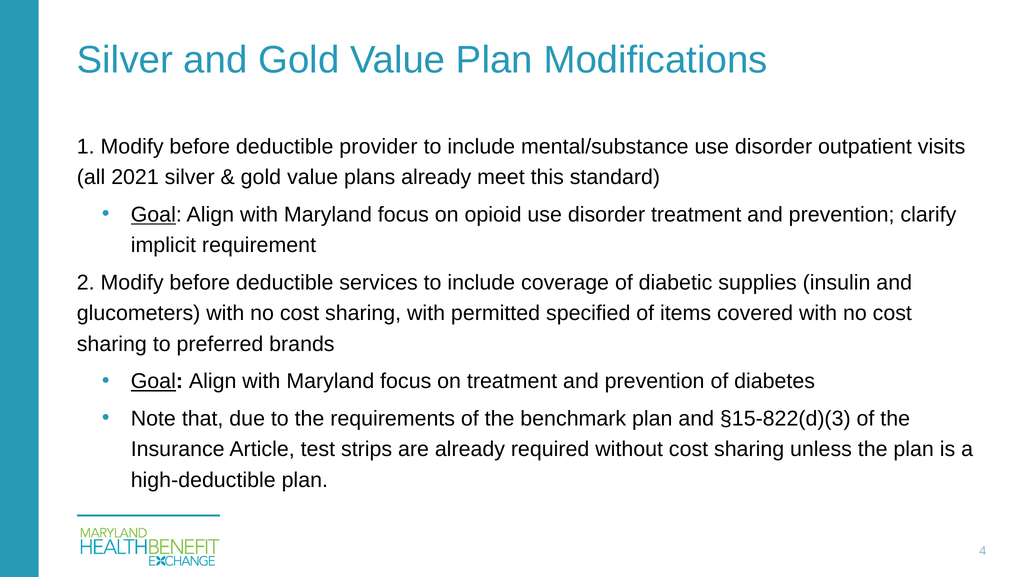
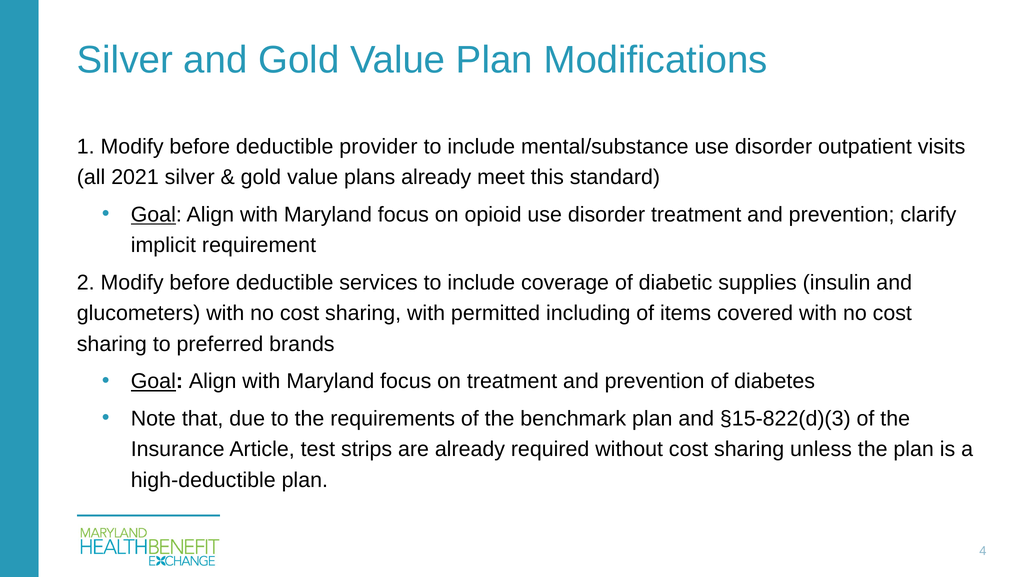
specified: specified -> including
